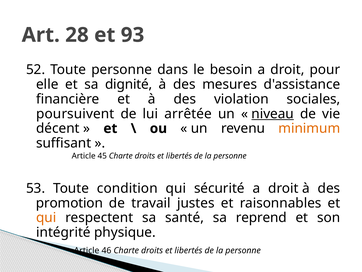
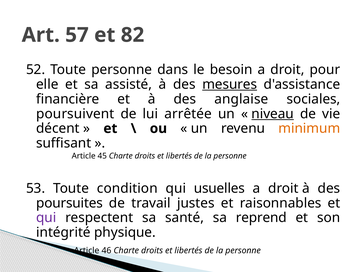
28: 28 -> 57
93: 93 -> 82
dignité: dignité -> assisté
mesures underline: none -> present
violation: violation -> anglaise
sécurité: sécurité -> usuelles
promotion: promotion -> poursuites
qui at (46, 217) colour: orange -> purple
